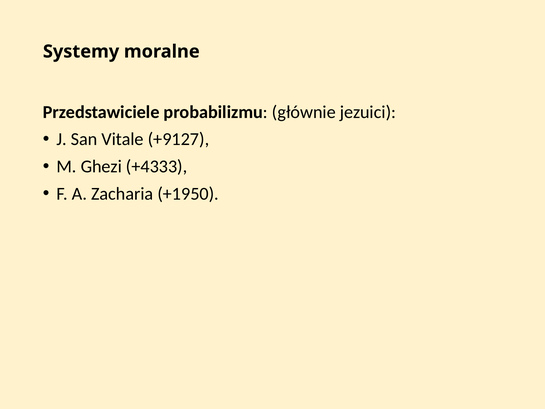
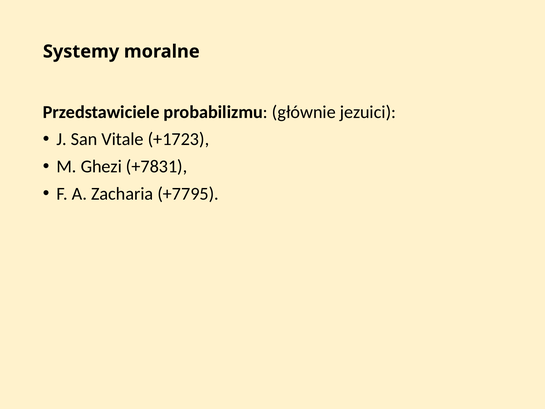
+9127: +9127 -> +1723
+4333: +4333 -> +7831
+1950: +1950 -> +7795
